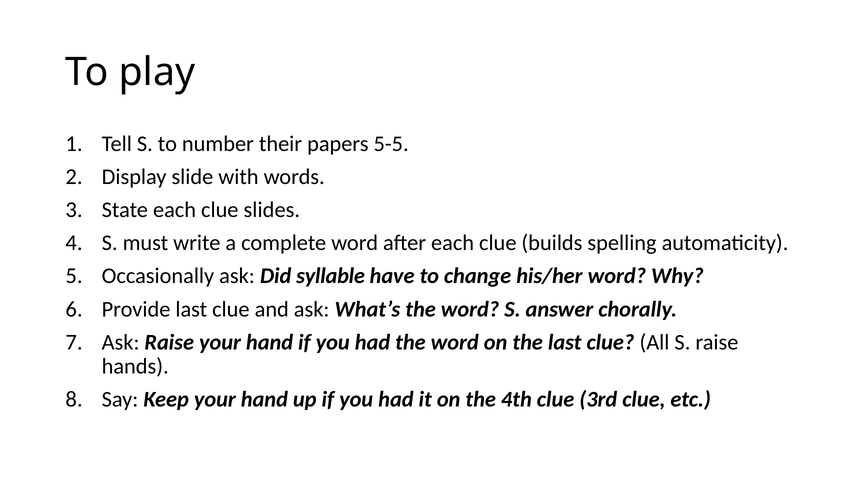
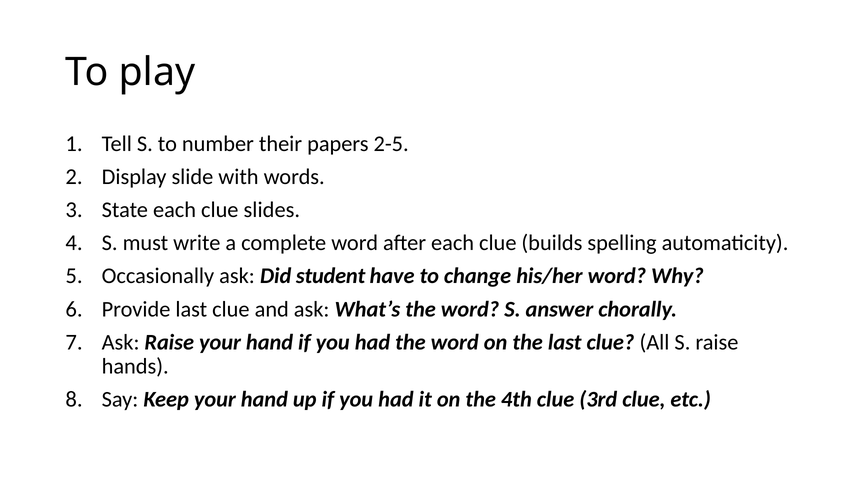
5-5: 5-5 -> 2-5
syllable: syllable -> student
